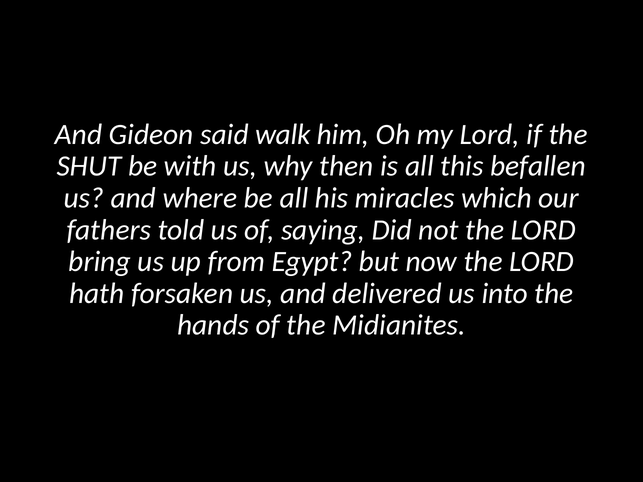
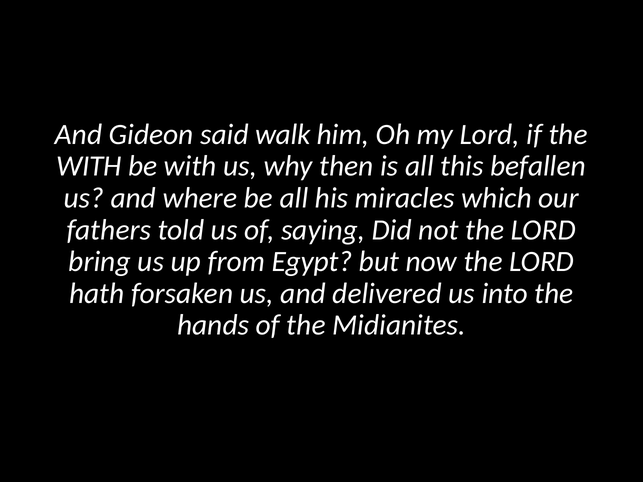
SHUT at (89, 166): SHUT -> WITH
